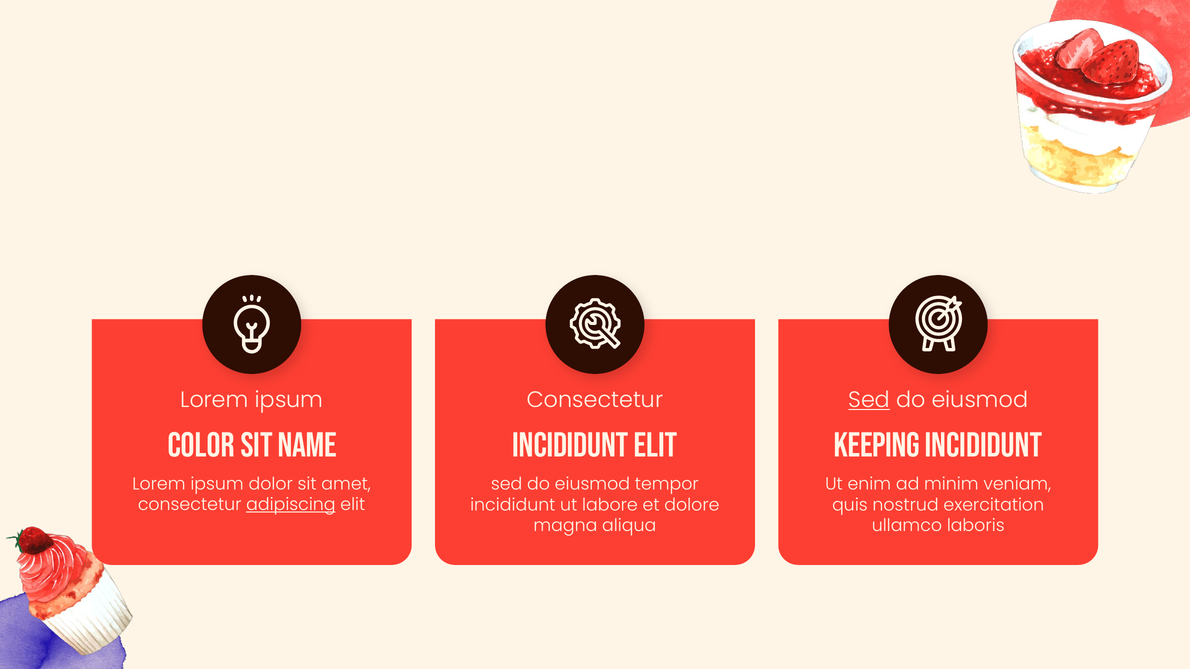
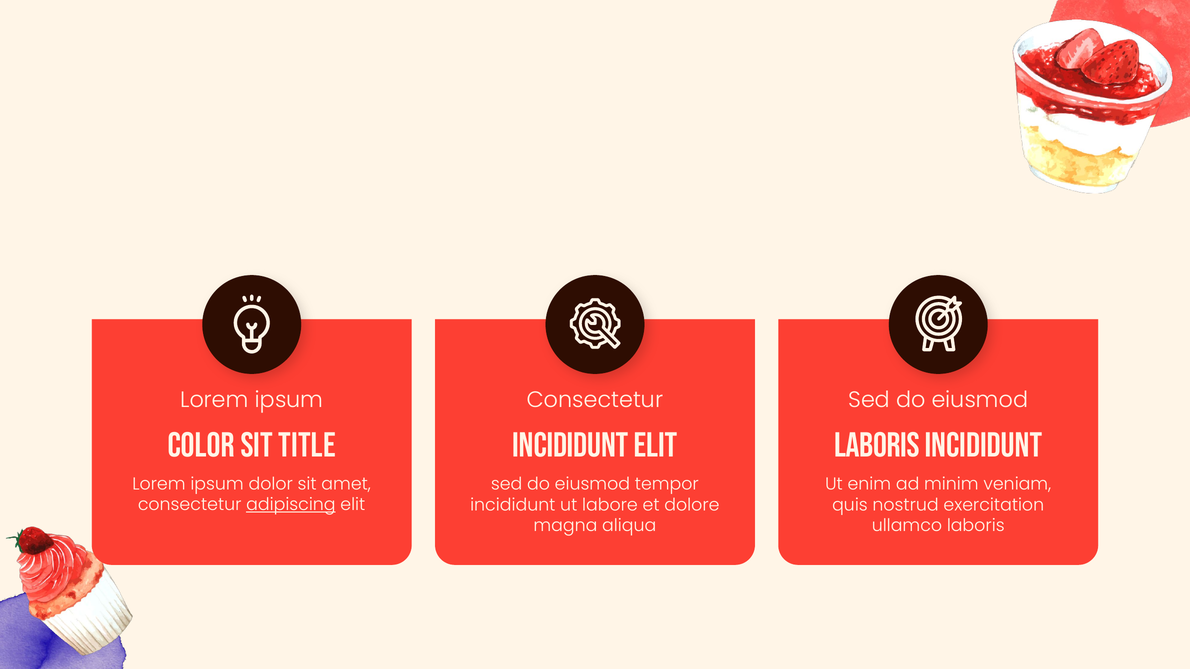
Sed at (869, 400) underline: present -> none
name: name -> title
Keeping at (877, 445): Keeping -> Laboris
